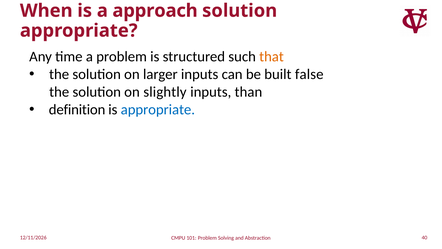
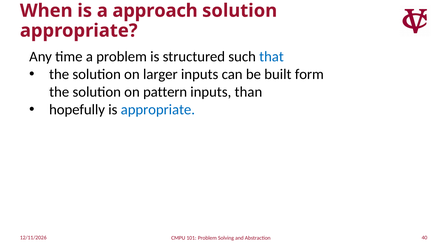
that colour: orange -> blue
false: false -> form
slightly: slightly -> pattern
definition: definition -> hopefully
